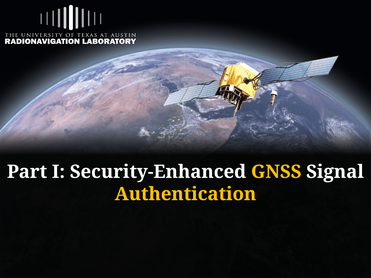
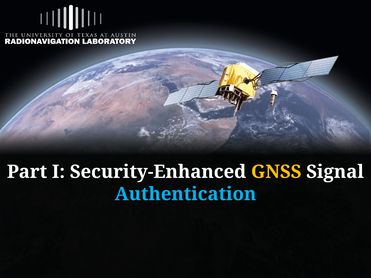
Authentication colour: yellow -> light blue
